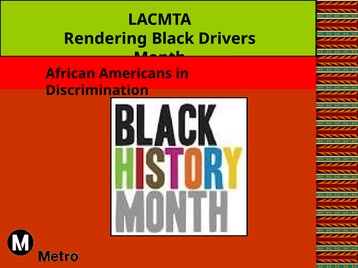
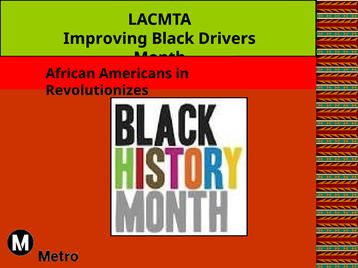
Rendering: Rendering -> Improving
Discrimination: Discrimination -> Revolutionizes
